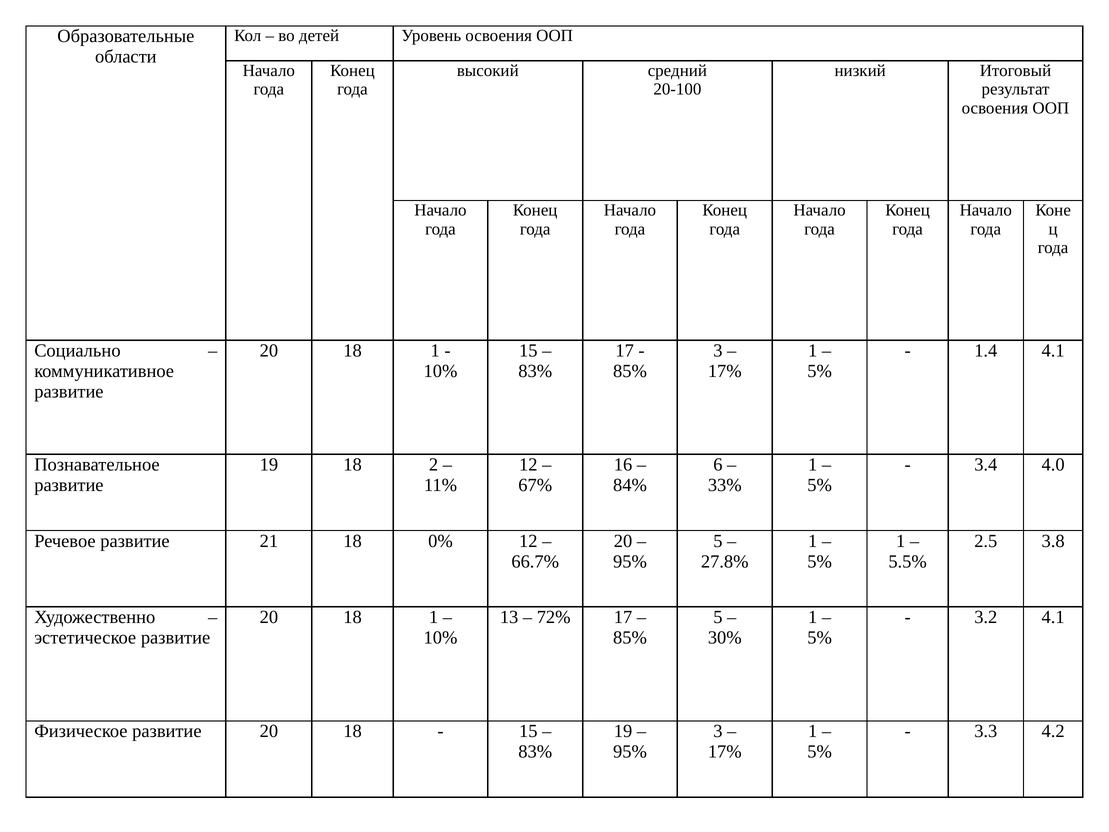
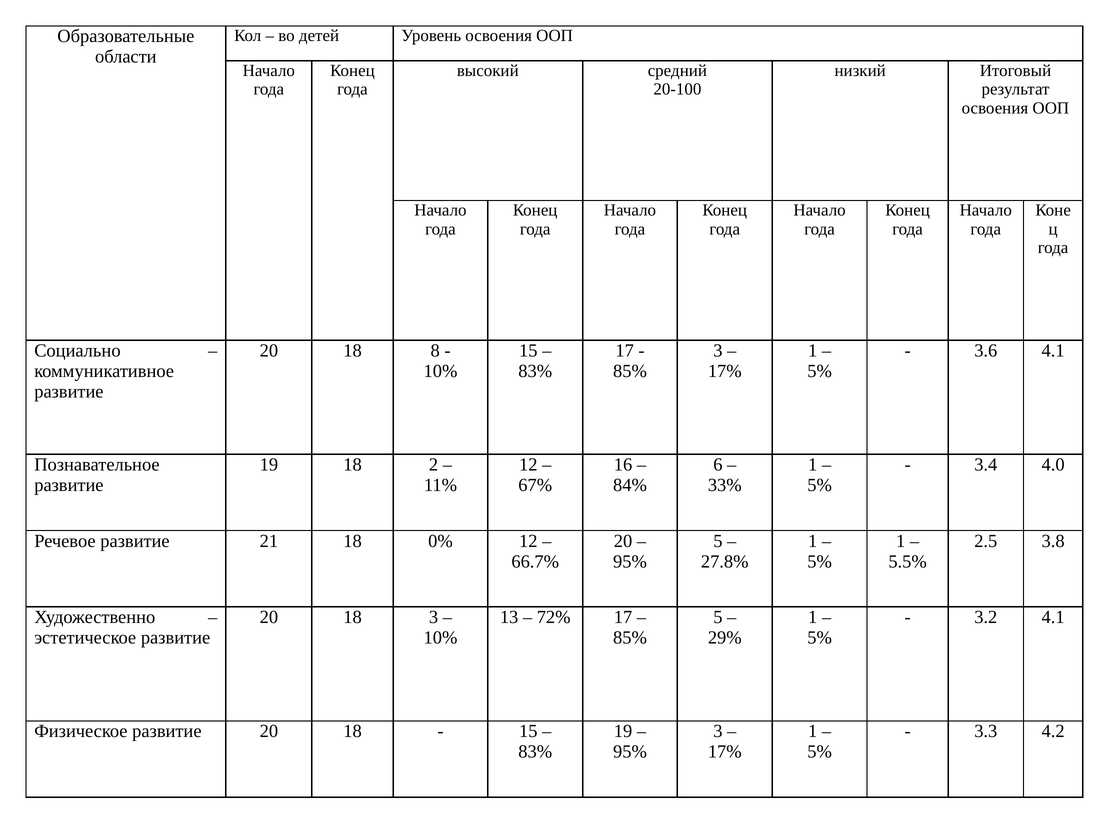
1 at (435, 350): 1 -> 8
1.4: 1.4 -> 3.6
1 at (434, 617): 1 -> 3
30%: 30% -> 29%
